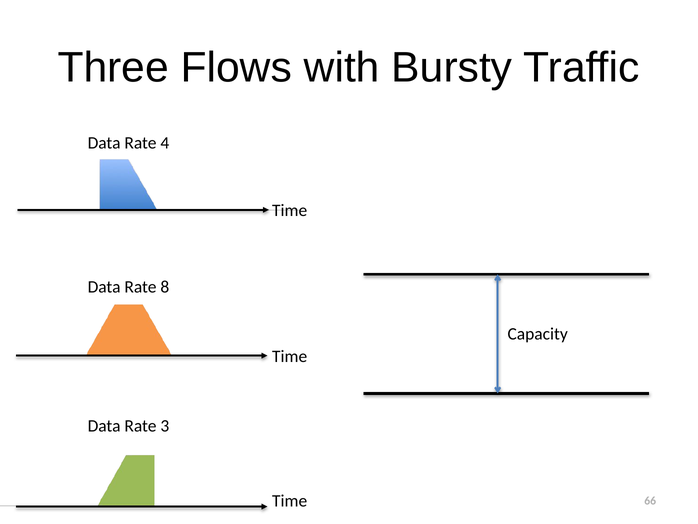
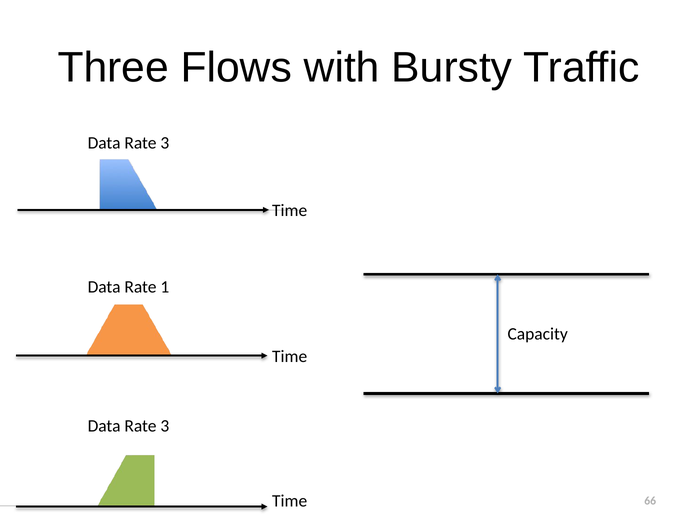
4 at (165, 143): 4 -> 3
8: 8 -> 1
